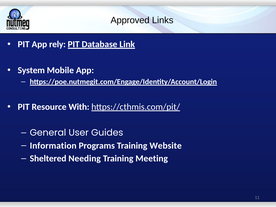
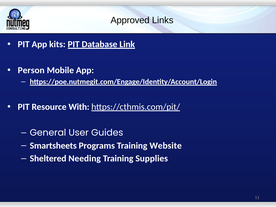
rely: rely -> kits
System: System -> Person
Information: Information -> Smartsheets
Meeting: Meeting -> Supplies
